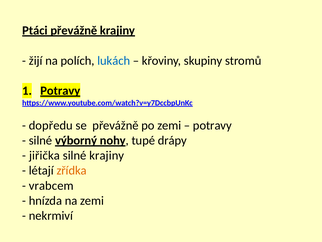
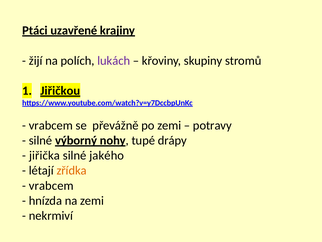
Ptáci převážně: převážně -> uzavřené
lukách colour: blue -> purple
Potravy at (60, 91): Potravy -> Jiřičkou
dopředu at (51, 125): dopředu -> vrabcem
silné krajiny: krajiny -> jakého
